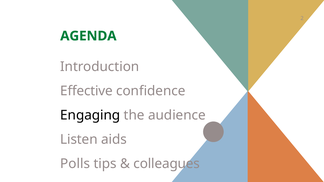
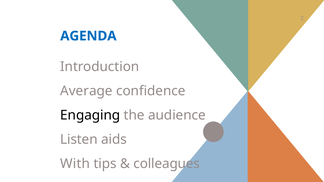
AGENDA colour: green -> blue
Effective: Effective -> Average
Polls: Polls -> With
